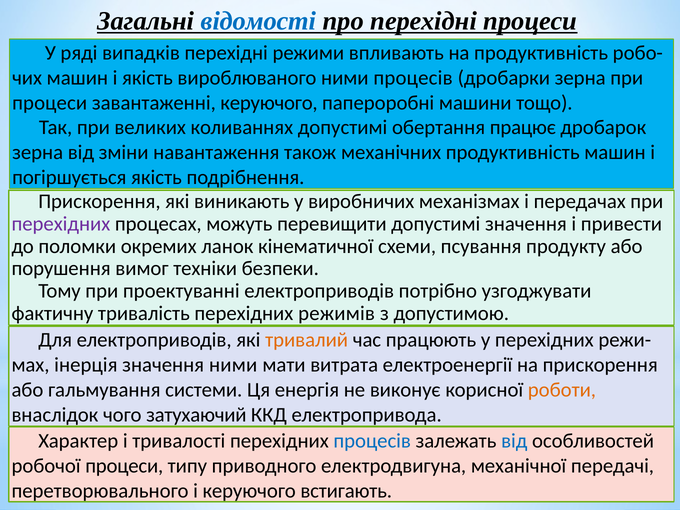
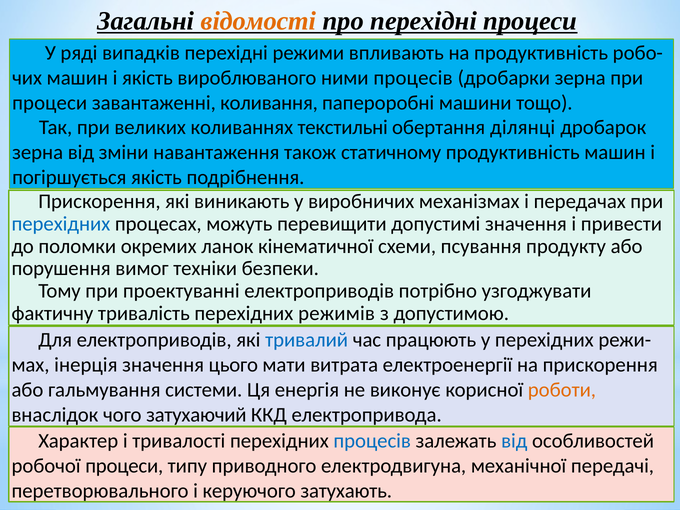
відомості colour: blue -> orange
завантаженні керуючого: керуючого -> коливання
коливаннях допустимі: допустимі -> текстильні
працює: працює -> ділянці
механічних: механічних -> статичному
перехідних at (61, 224) colour: purple -> blue
тривалий colour: orange -> blue
значення ними: ними -> цього
встигають: встигають -> затухають
